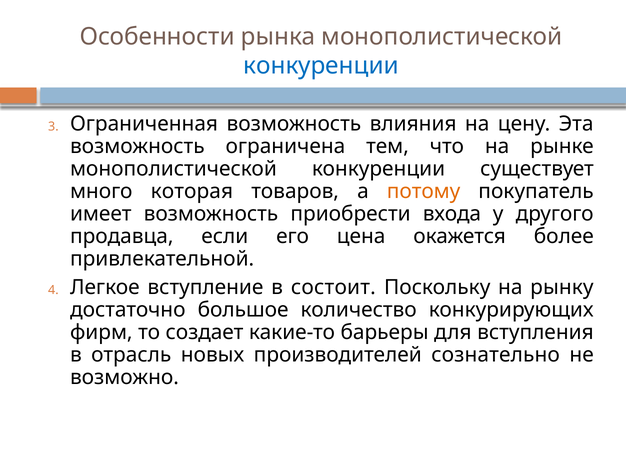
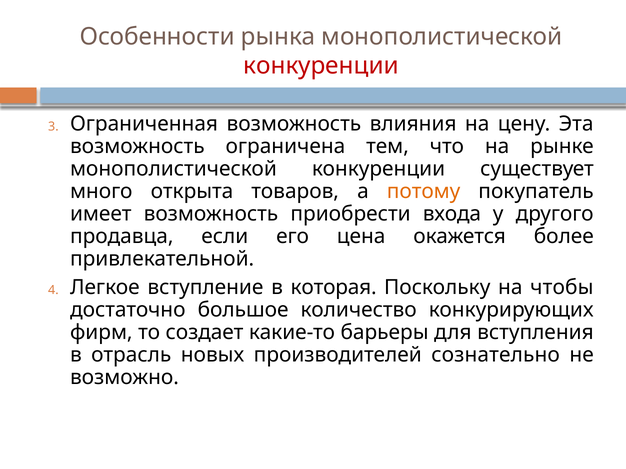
конкуренции at (321, 66) colour: blue -> red
которая: которая -> открыта
состоит: состоит -> которая
рынку: рынку -> чтобы
